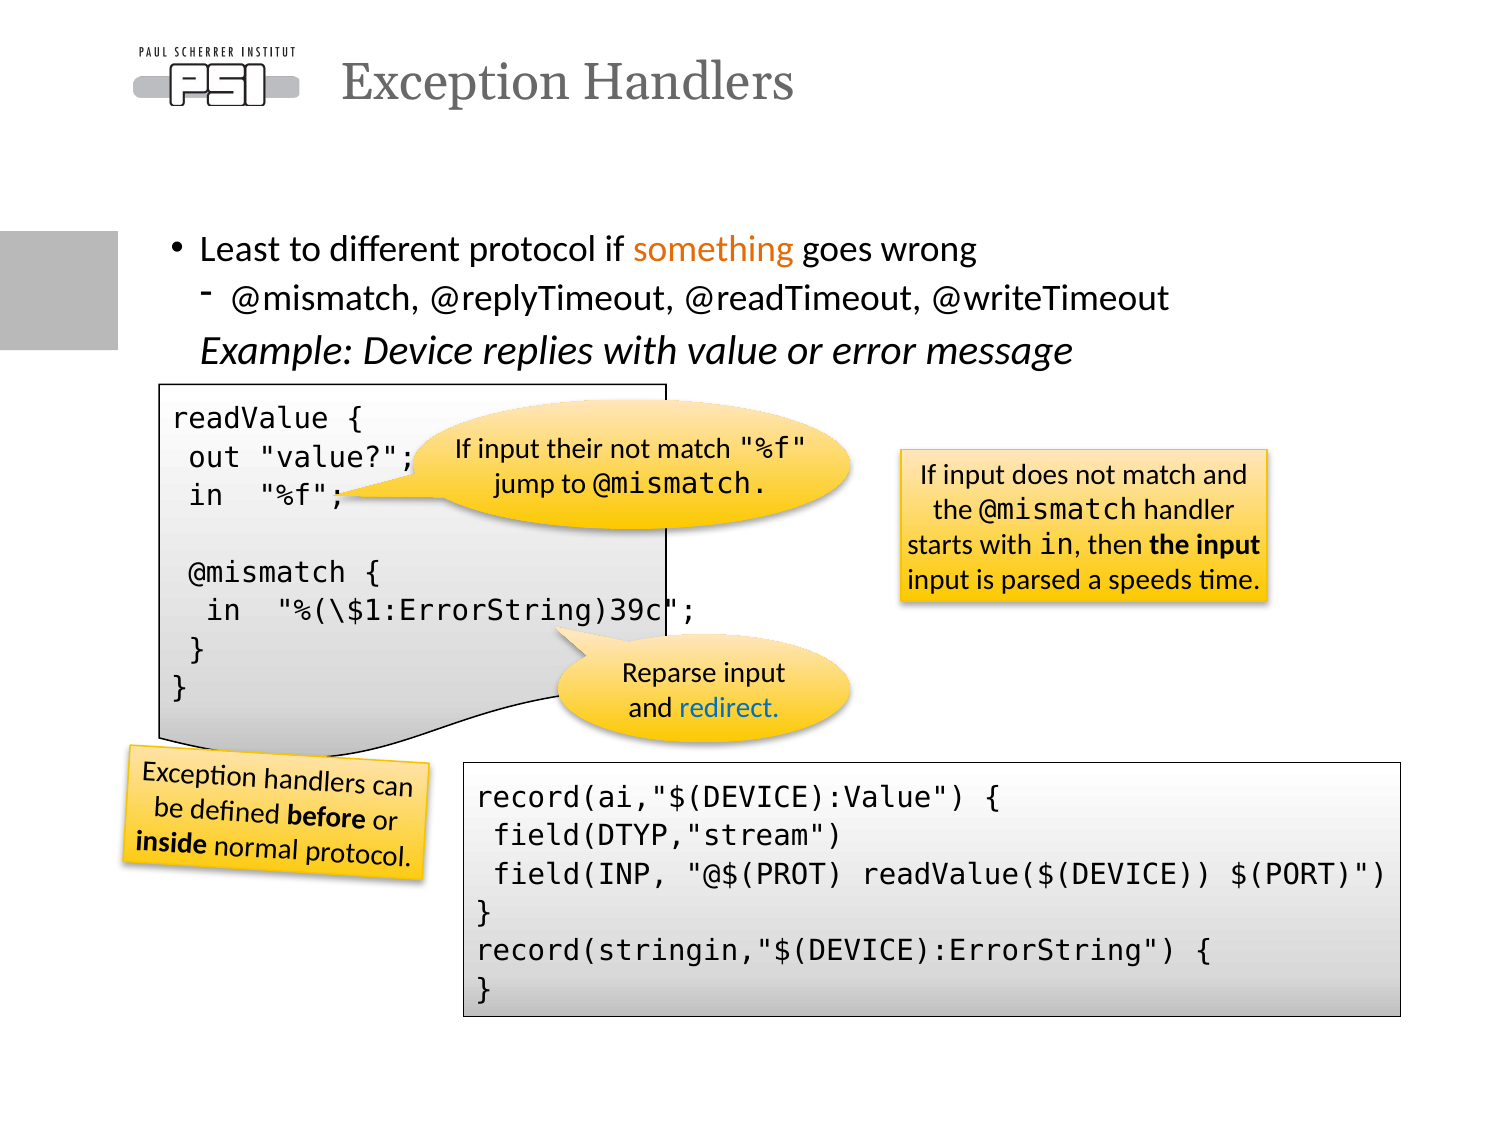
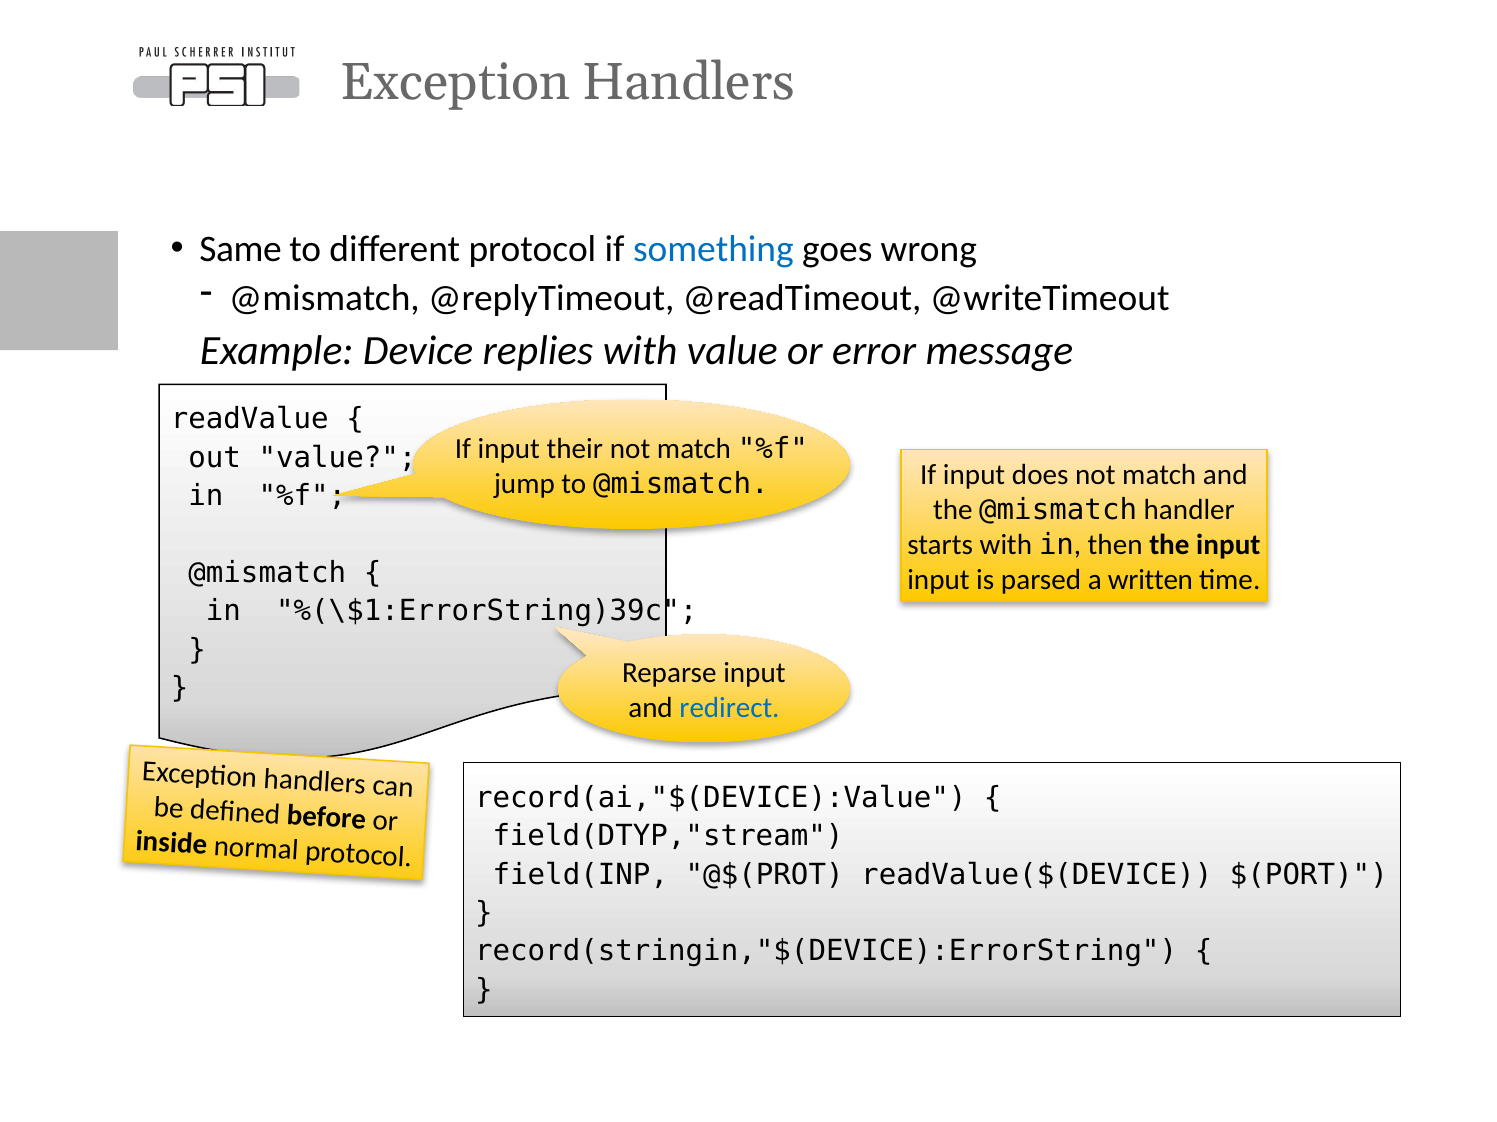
Least: Least -> Same
something colour: orange -> blue
speeds: speeds -> written
